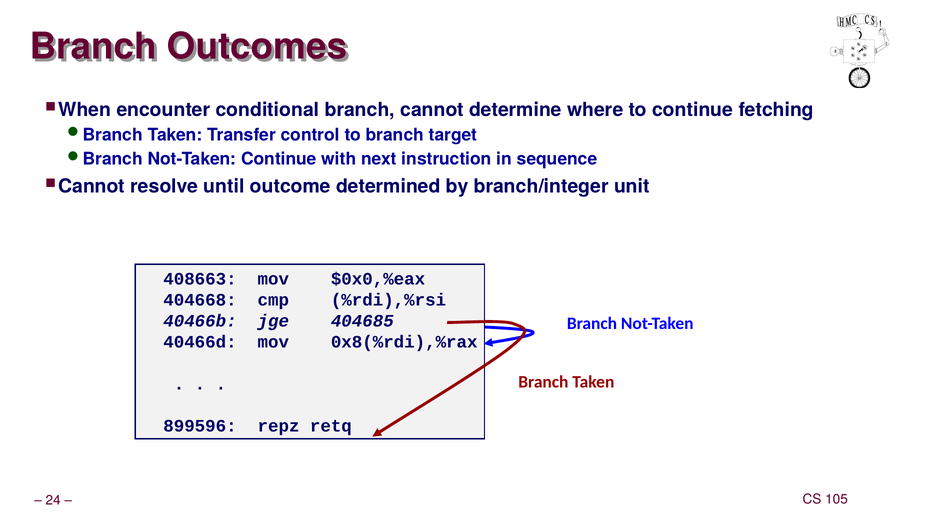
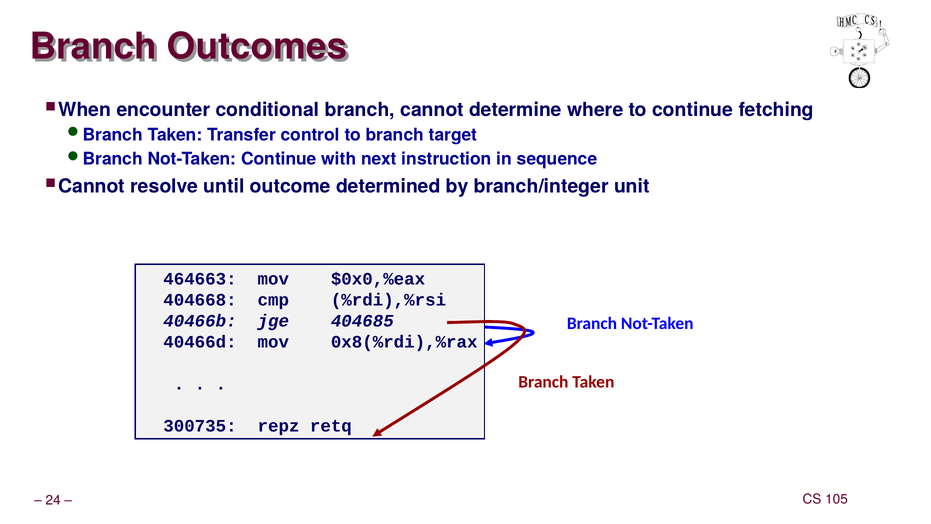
408663: 408663 -> 464663
899596: 899596 -> 300735
